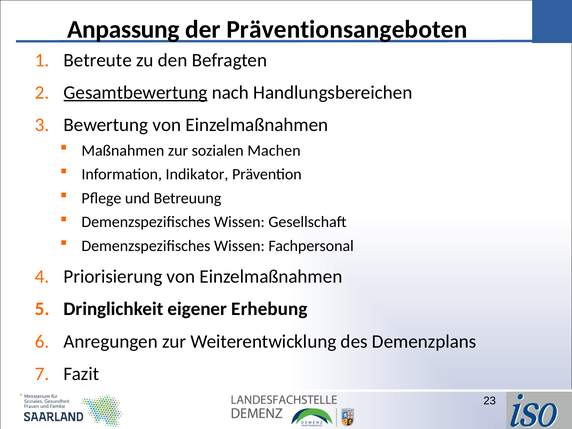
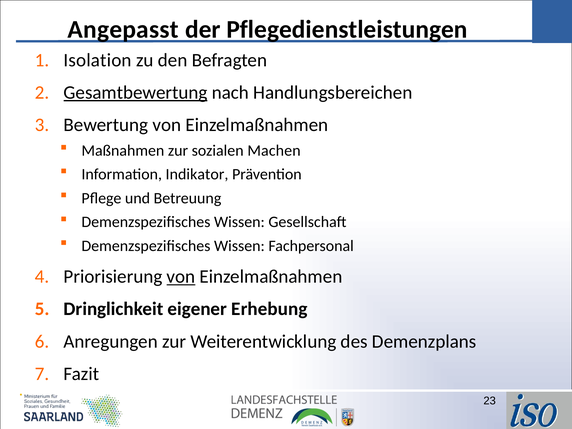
Anpassung: Anpassung -> Angepasst
Präventionsangeboten: Präventionsangeboten -> Pflegedienstleistungen
Betreute: Betreute -> Isolation
von at (181, 277) underline: none -> present
